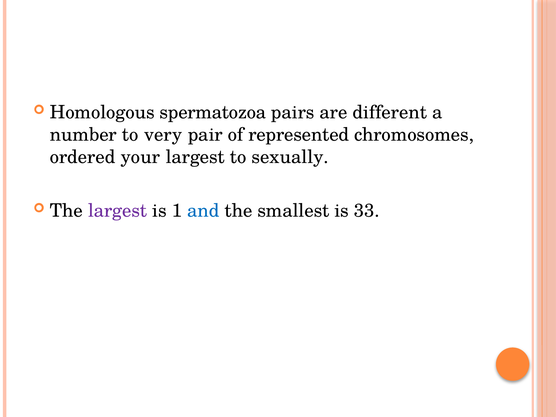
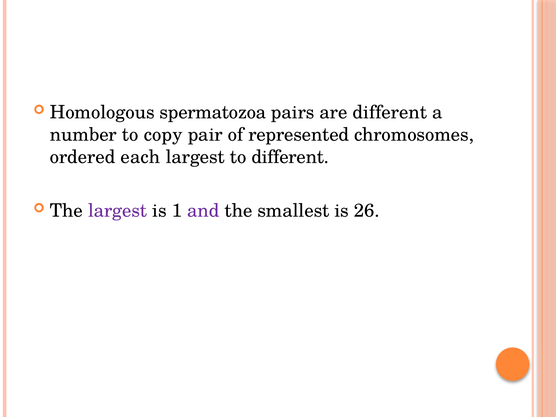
very: very -> copy
your: your -> each
to sexually: sexually -> different
and colour: blue -> purple
33: 33 -> 26
